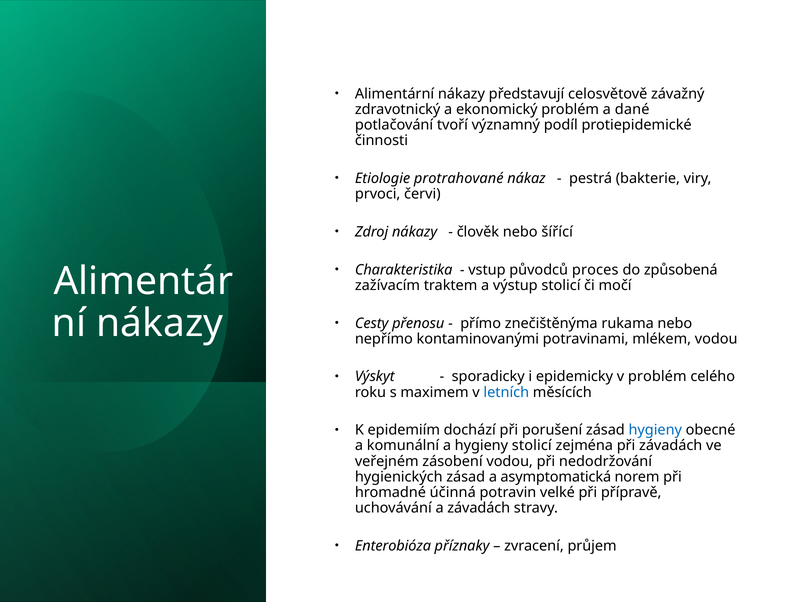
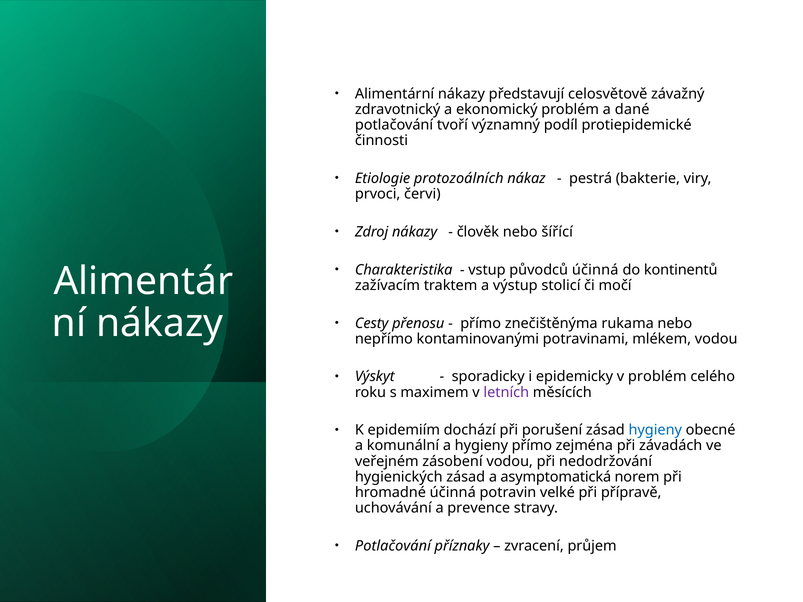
protrahované: protrahované -> protozoálních
původců proces: proces -> účinná
způsobená: způsobená -> kontinentů
letních colour: blue -> purple
hygieny stolicí: stolicí -> přímo
a závadách: závadách -> prevence
Enterobióza at (393, 546): Enterobióza -> Potlačování
